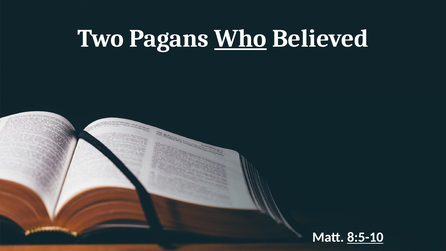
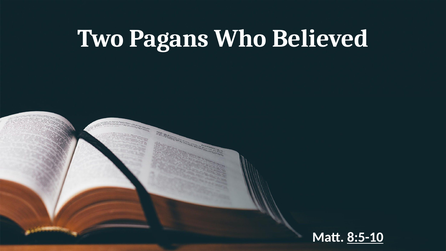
Who underline: present -> none
